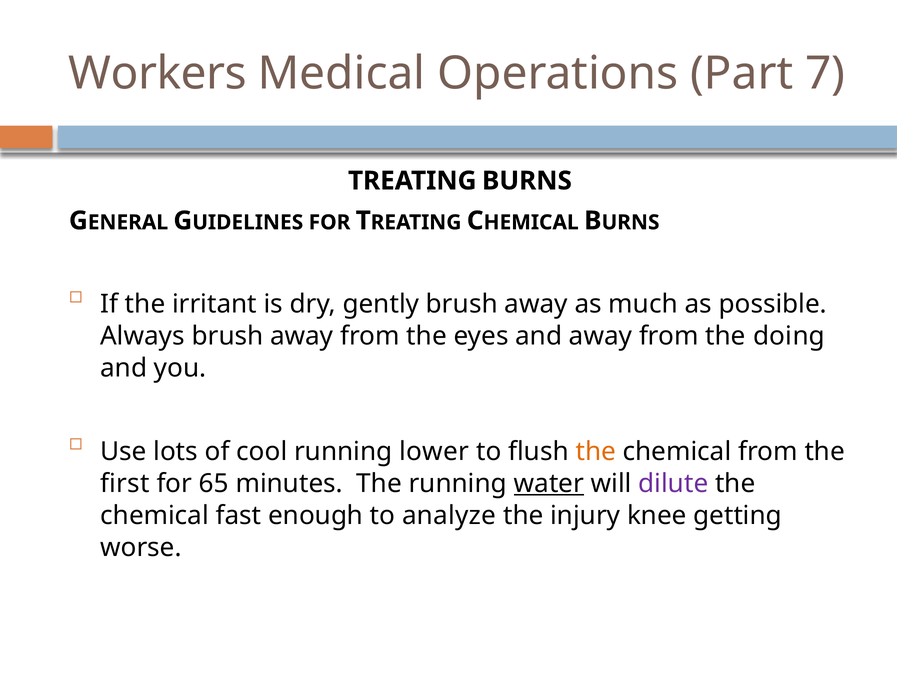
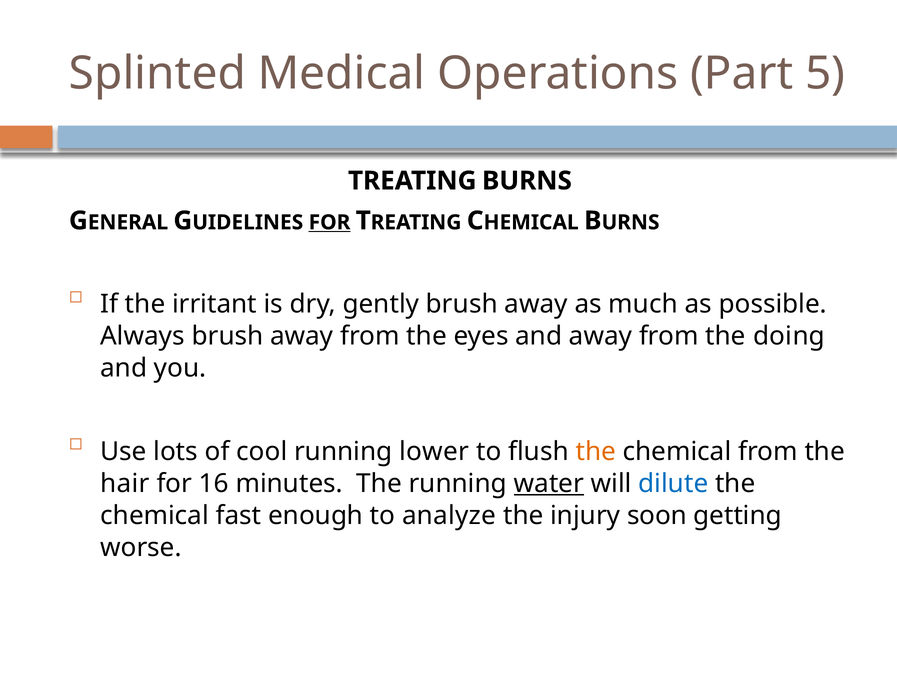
Workers: Workers -> Splinted
7: 7 -> 5
FOR at (330, 222) underline: none -> present
first: first -> hair
65: 65 -> 16
dilute colour: purple -> blue
knee: knee -> soon
